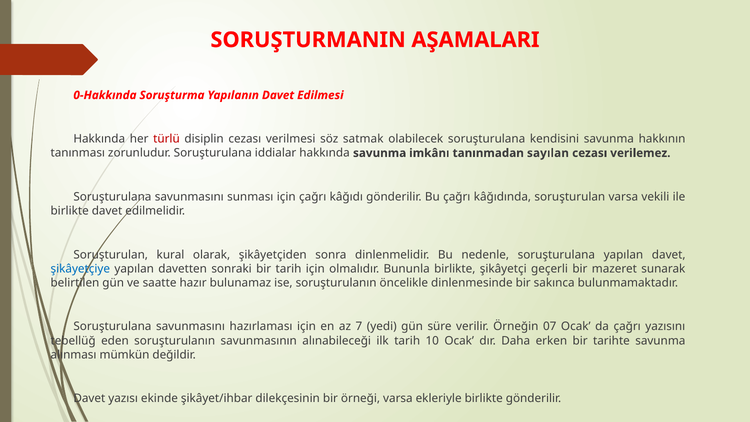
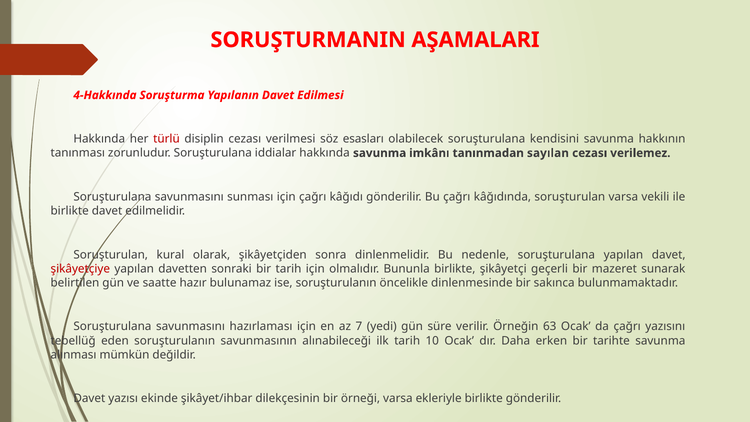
0-Hakkında: 0-Hakkında -> 4-Hakkında
satmak: satmak -> esasları
şikâyetçiye colour: blue -> red
07: 07 -> 63
